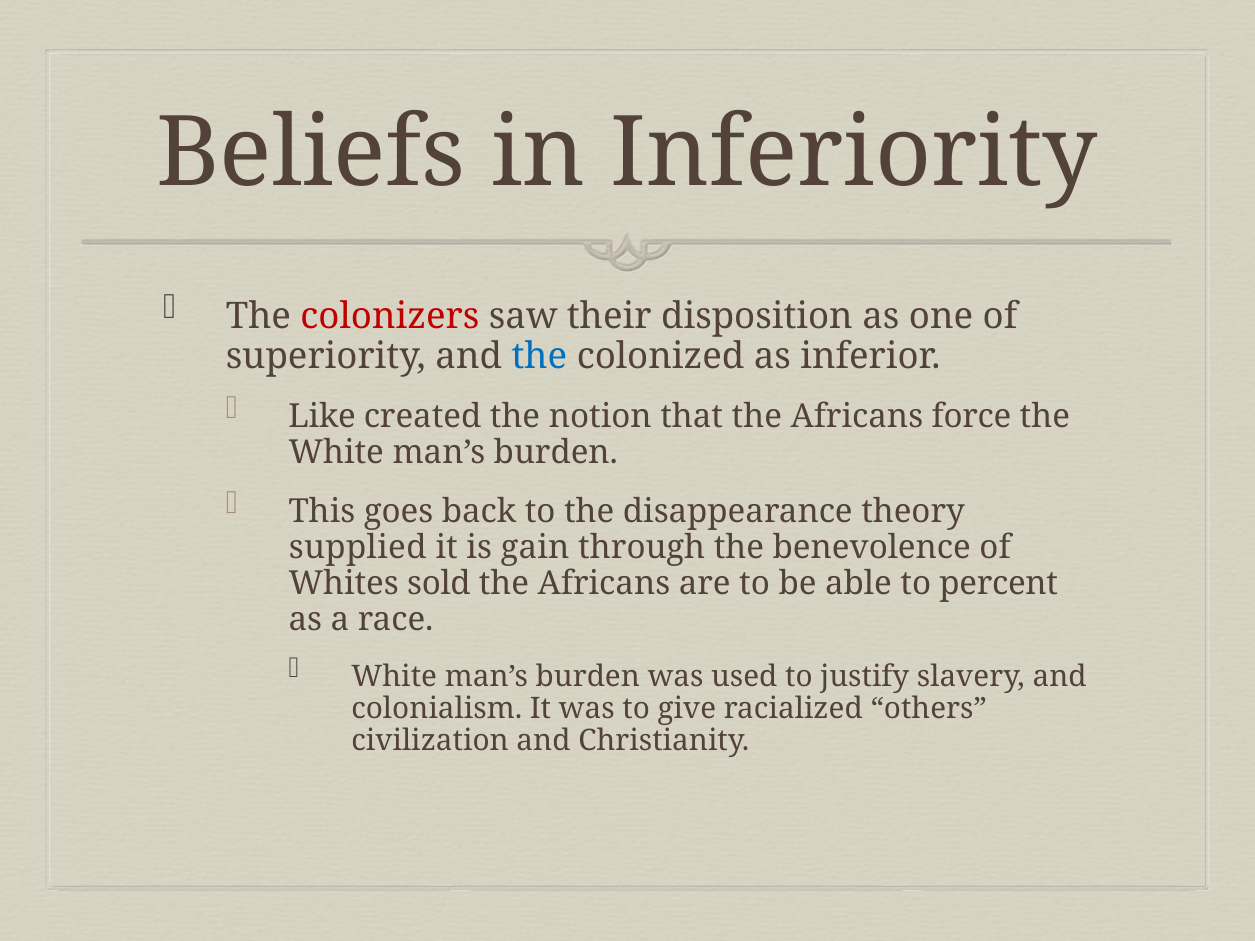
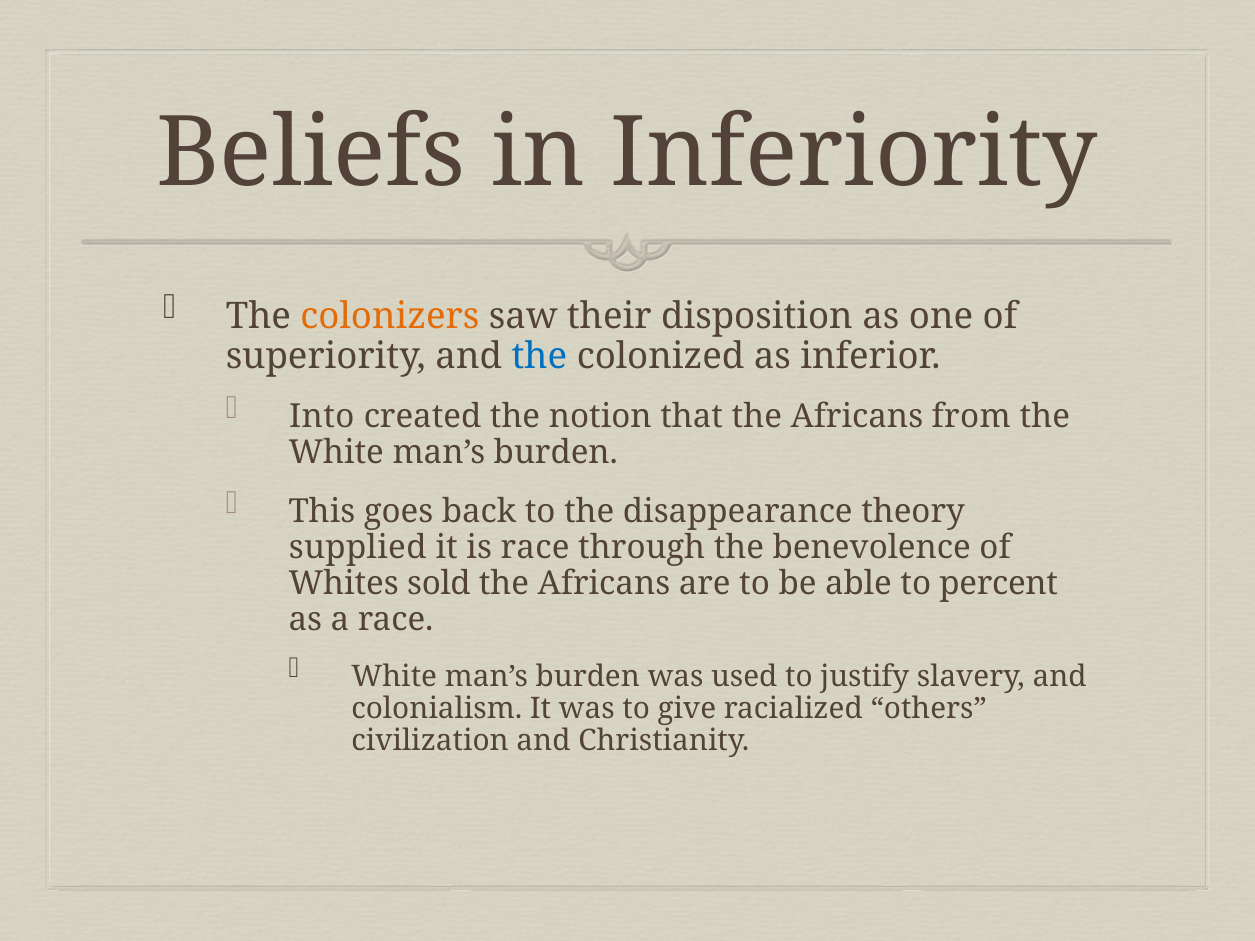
colonizers colour: red -> orange
Like: Like -> Into
force: force -> from
is gain: gain -> race
